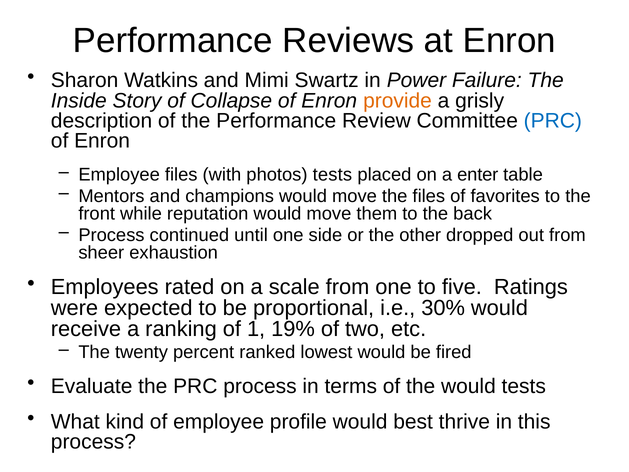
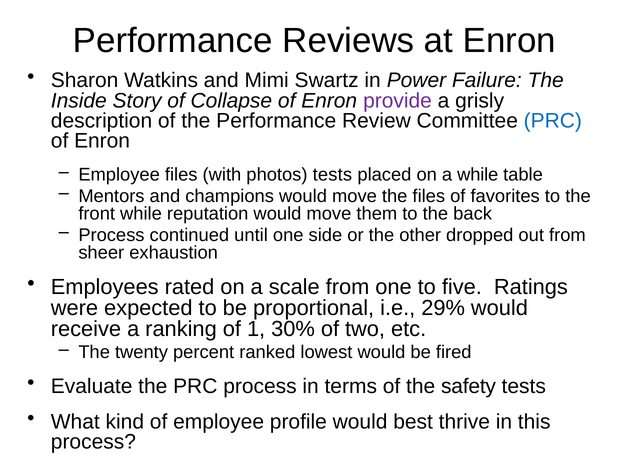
provide colour: orange -> purple
a enter: enter -> while
30%: 30% -> 29%
19%: 19% -> 30%
the would: would -> safety
